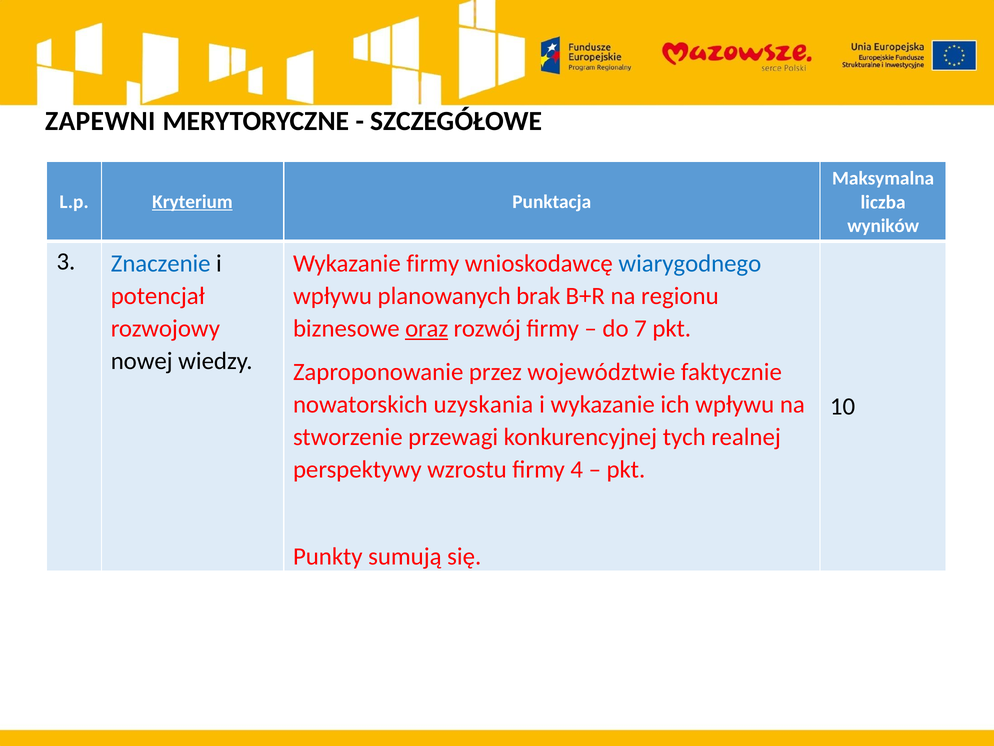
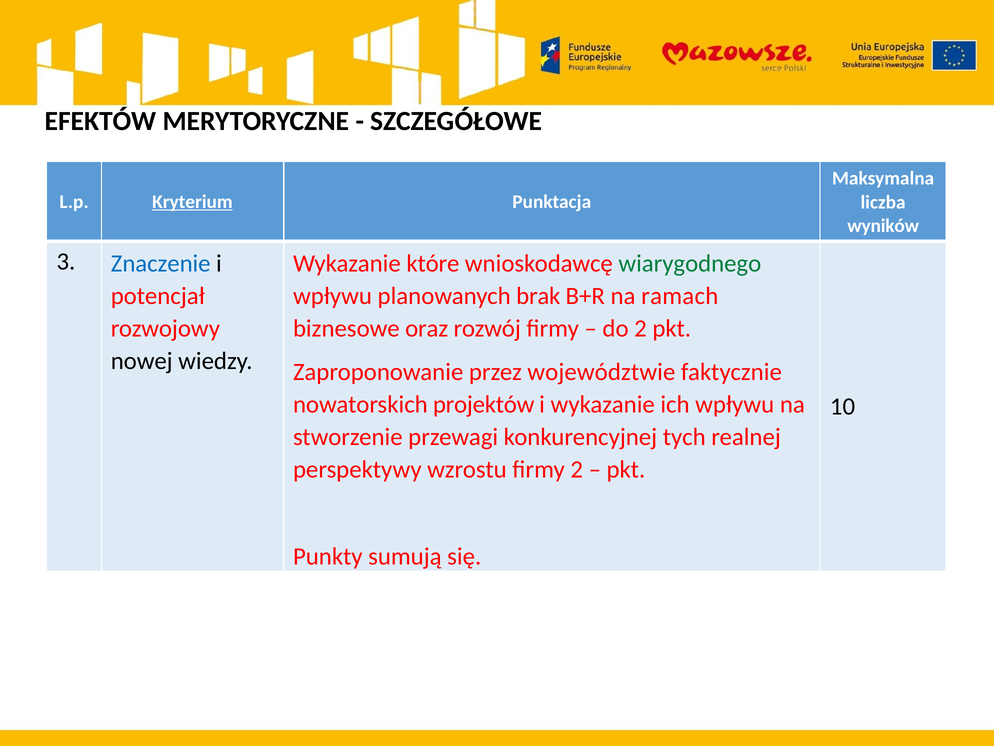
ZAPEWNI: ZAPEWNI -> EFEKTÓW
Wykazanie firmy: firmy -> które
wiarygodnego colour: blue -> green
regionu: regionu -> ramach
oraz underline: present -> none
do 7: 7 -> 2
uzyskania: uzyskania -> projektów
firmy 4: 4 -> 2
